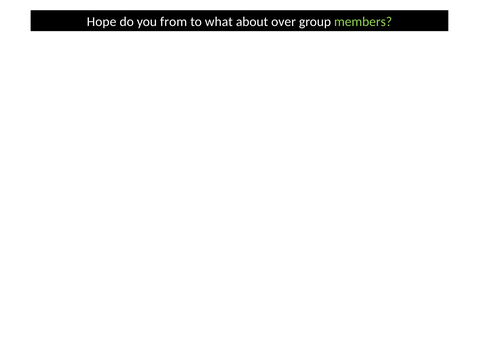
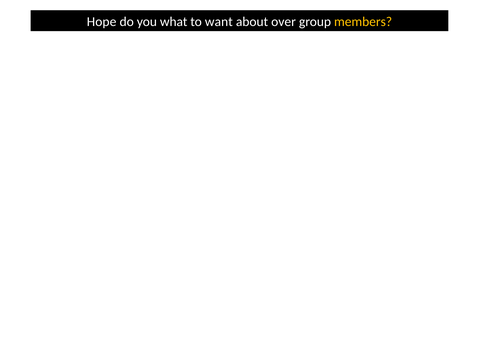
from: from -> what
what: what -> want
members colour: light green -> yellow
